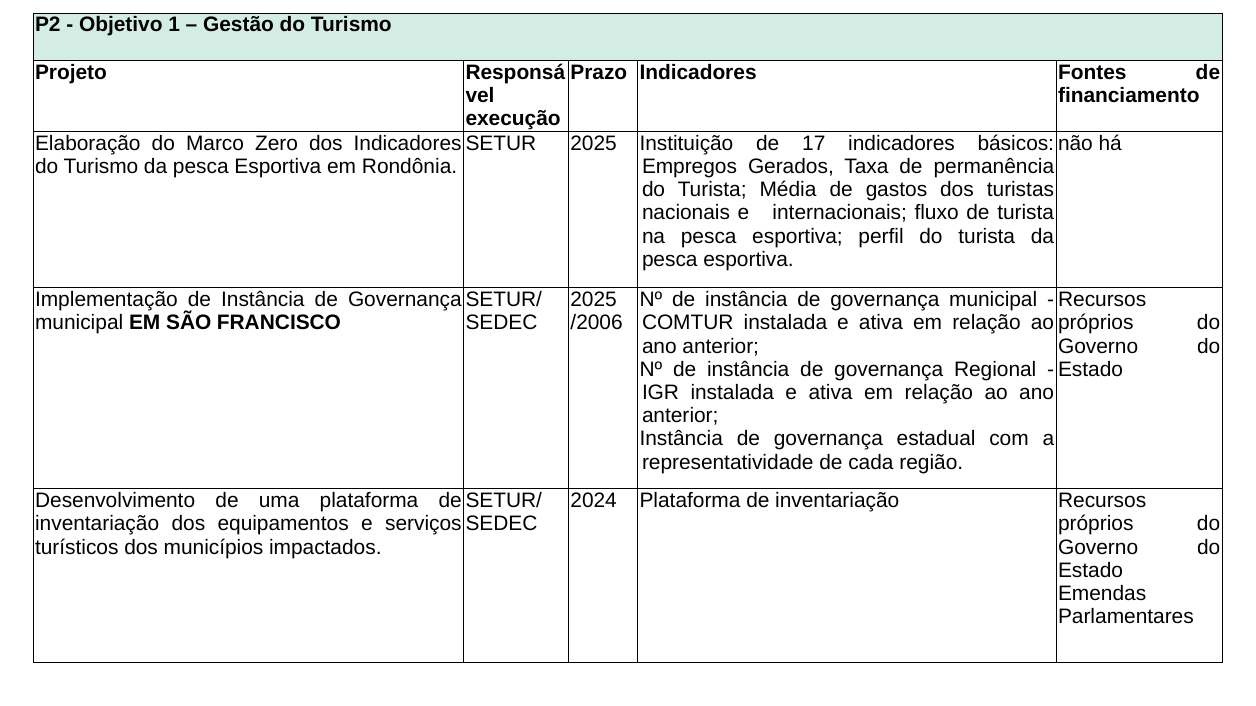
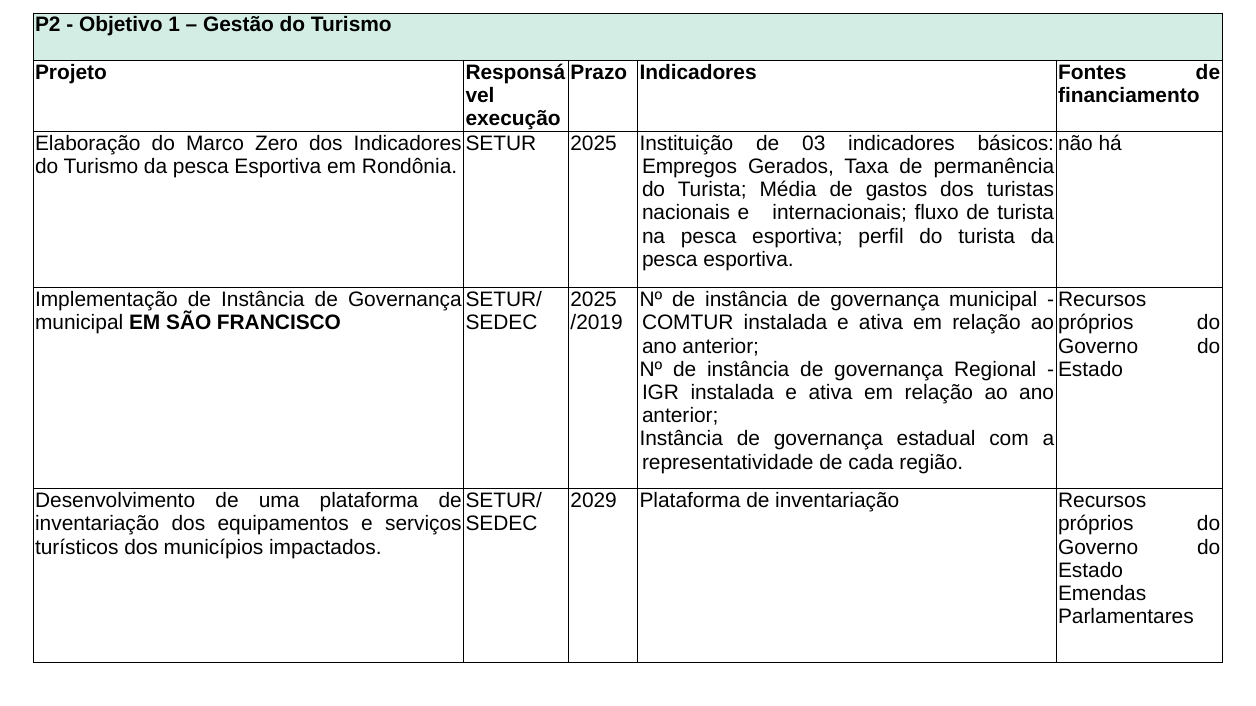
17: 17 -> 03
/2006: /2006 -> /2019
2024: 2024 -> 2029
